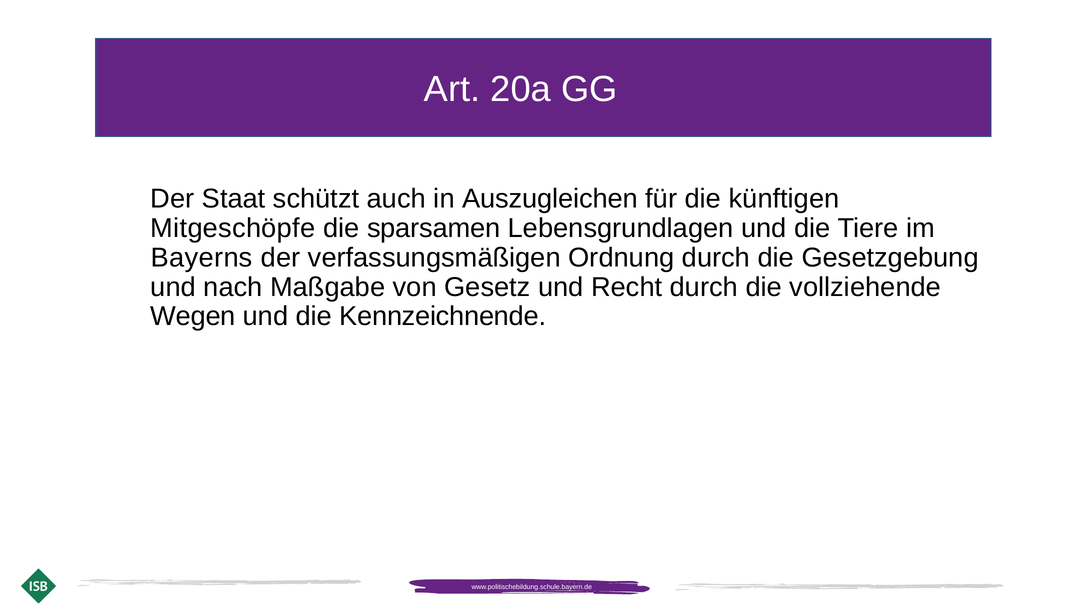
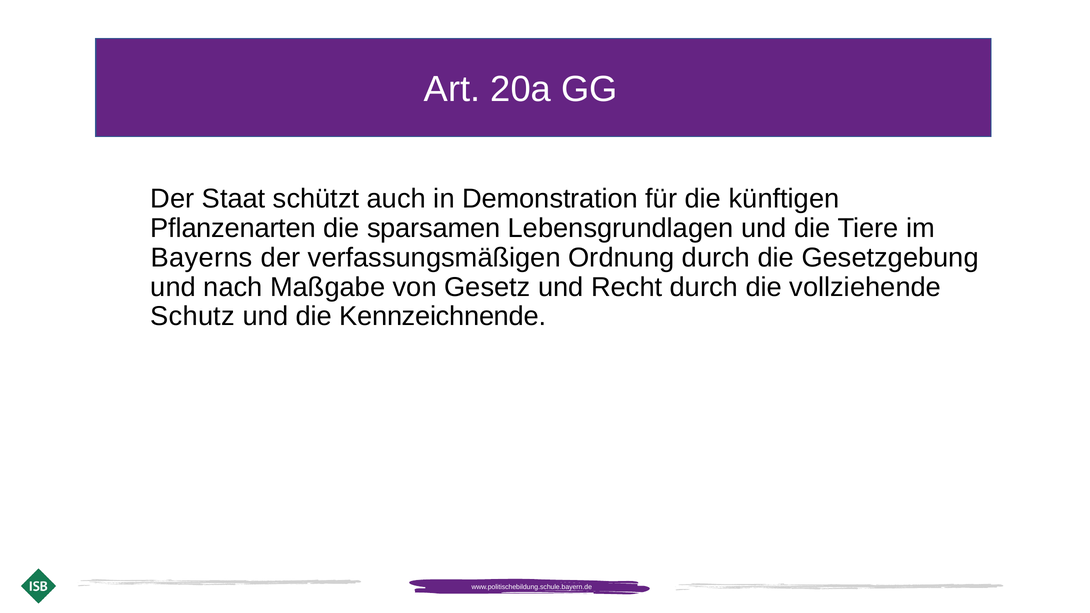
Auszugleichen: Auszugleichen -> Demonstration
Mitgeschöpfe: Mitgeschöpfe -> Pflanzenarten
Wegen: Wegen -> Schutz
